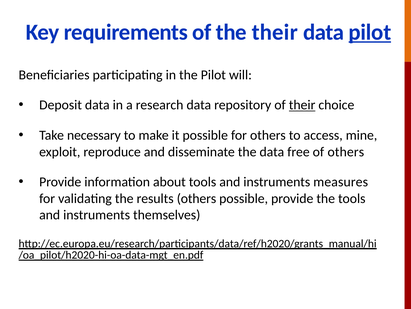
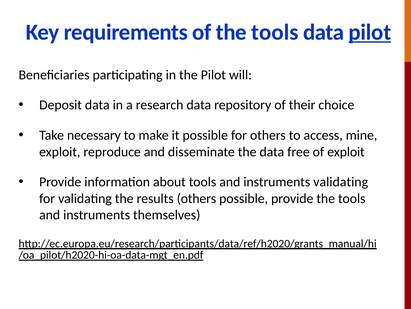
of the their: their -> tools
their at (302, 105) underline: present -> none
of others: others -> exploit
instruments measures: measures -> validating
